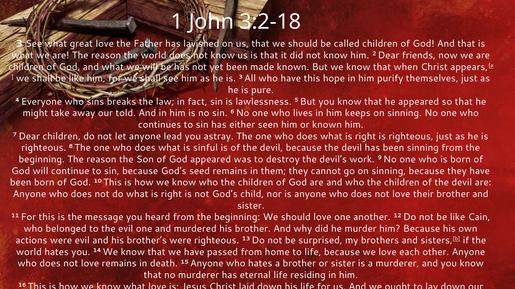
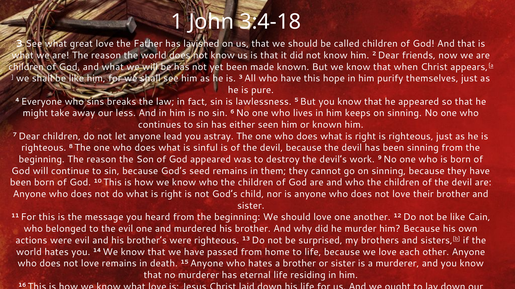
3:2-18: 3:2-18 -> 3:4-18
told: told -> less
